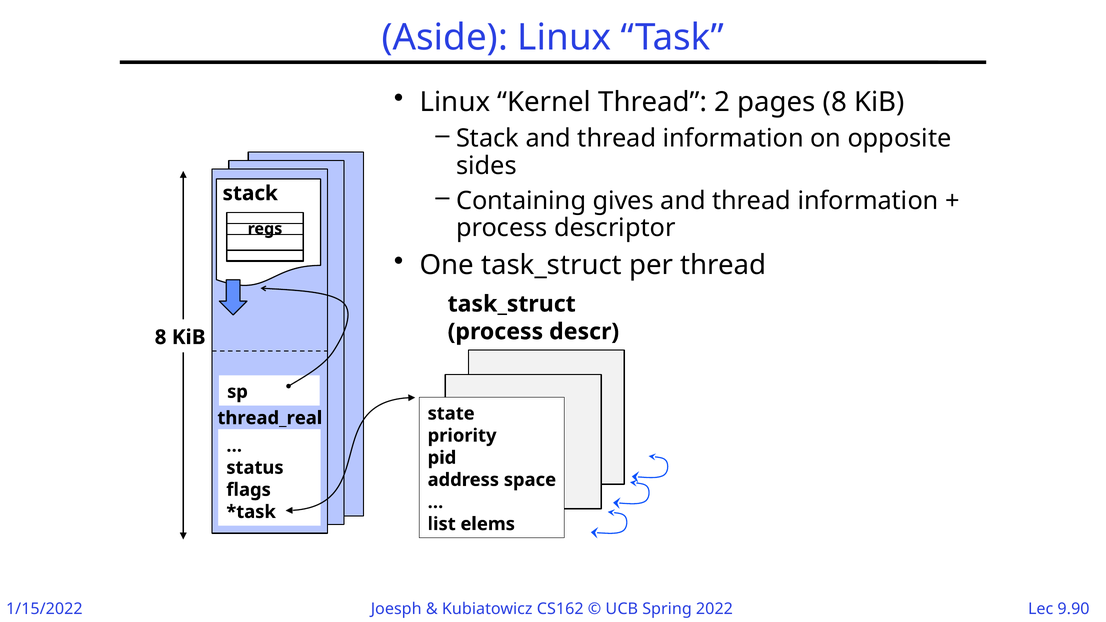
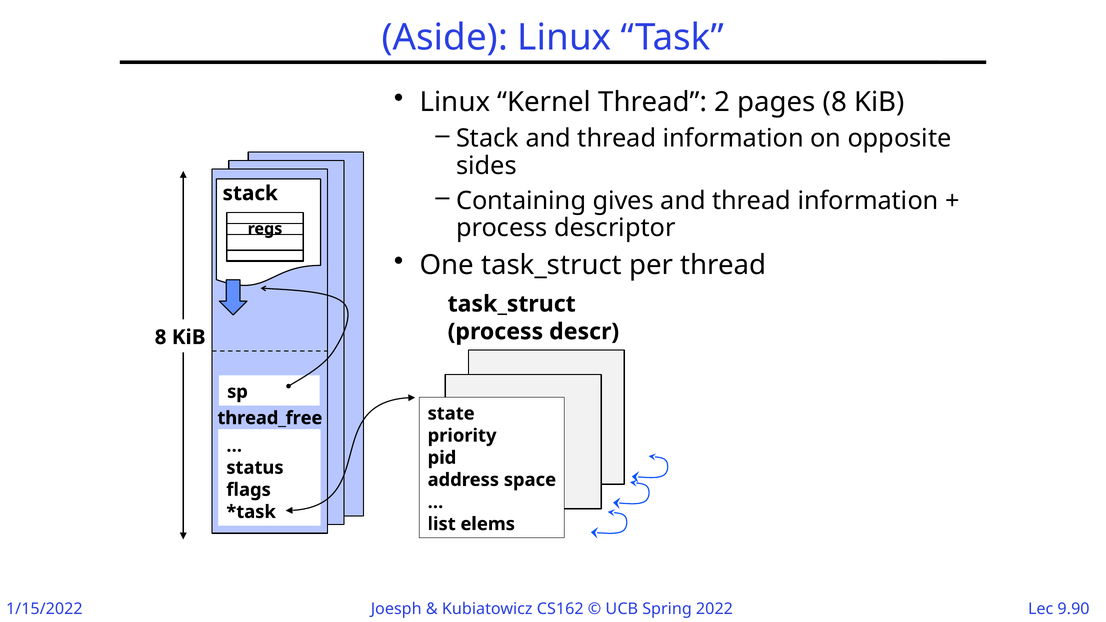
thread_real: thread_real -> thread_free
